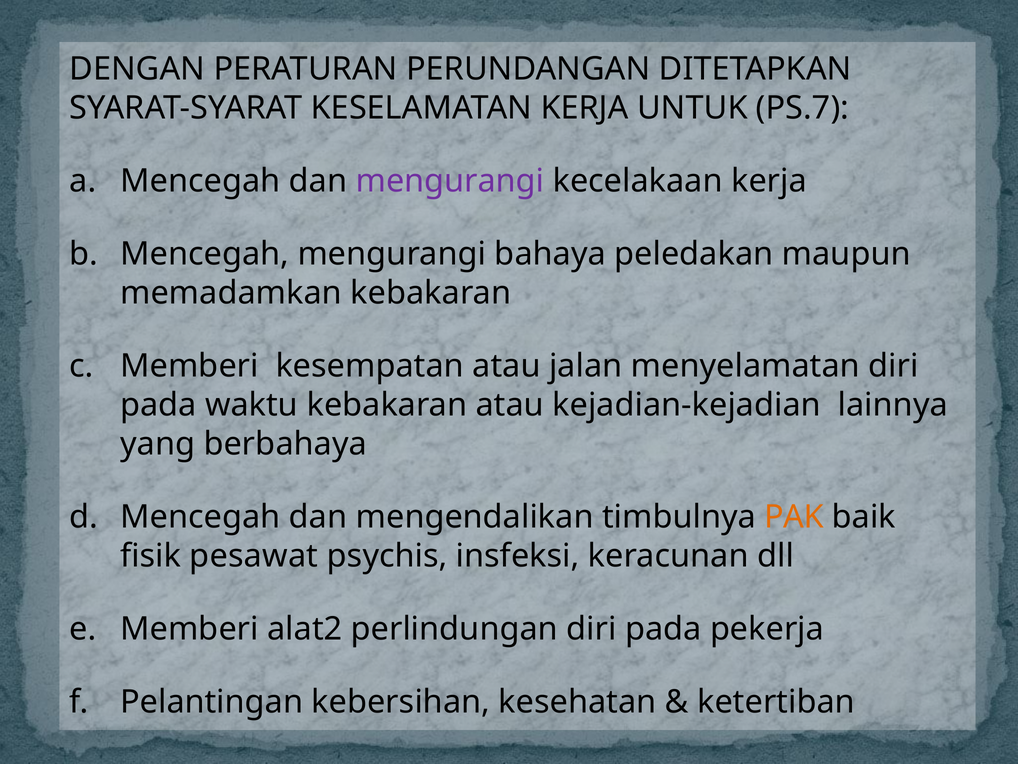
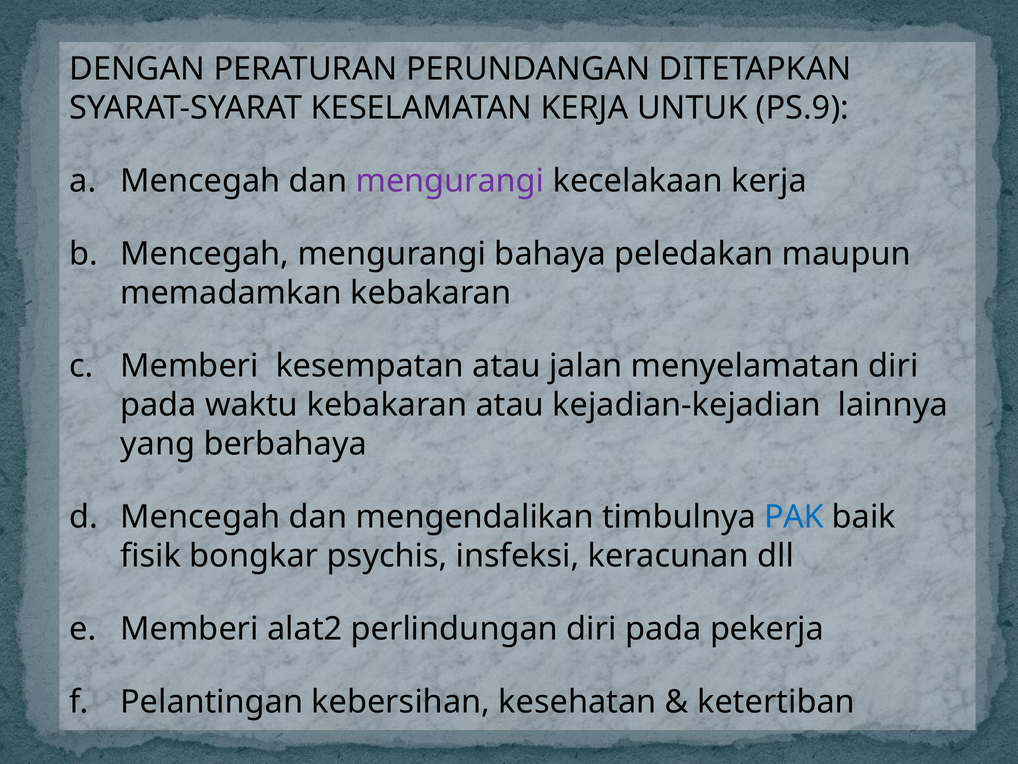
PS.7: PS.7 -> PS.9
PAK colour: orange -> blue
pesawat: pesawat -> bongkar
